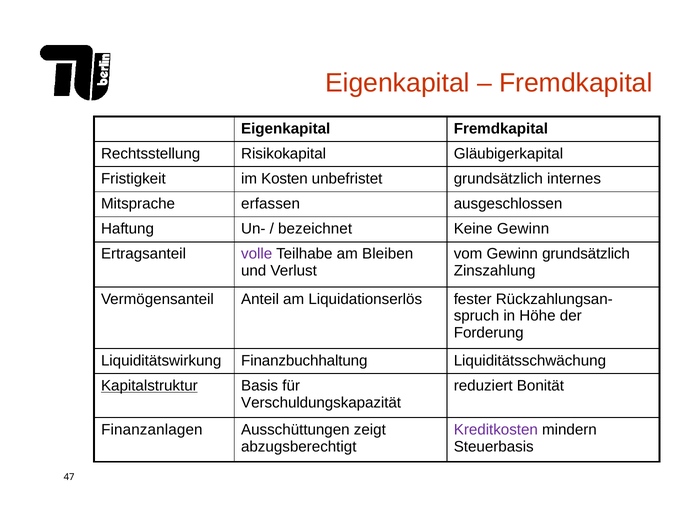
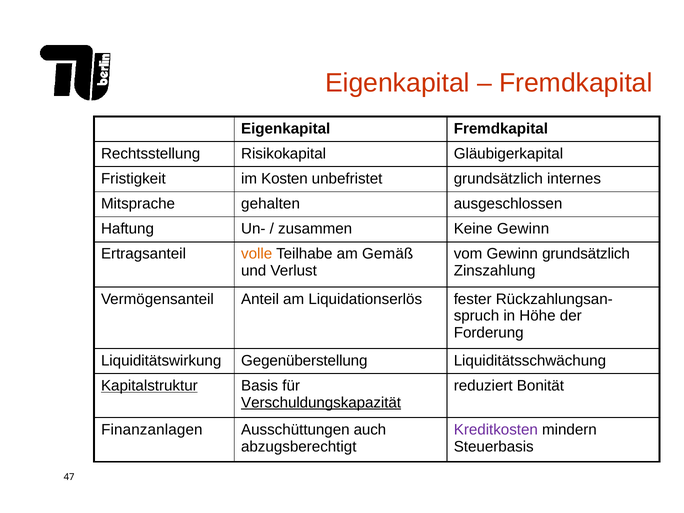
erfassen: erfassen -> gehalten
bezeichnet: bezeichnet -> zusammen
volle colour: purple -> orange
Bleiben: Bleiben -> Gemäß
Finanzbuchhaltung: Finanzbuchhaltung -> Gegenüberstellung
Verschuldungskapazität underline: none -> present
zeigt: zeigt -> auch
